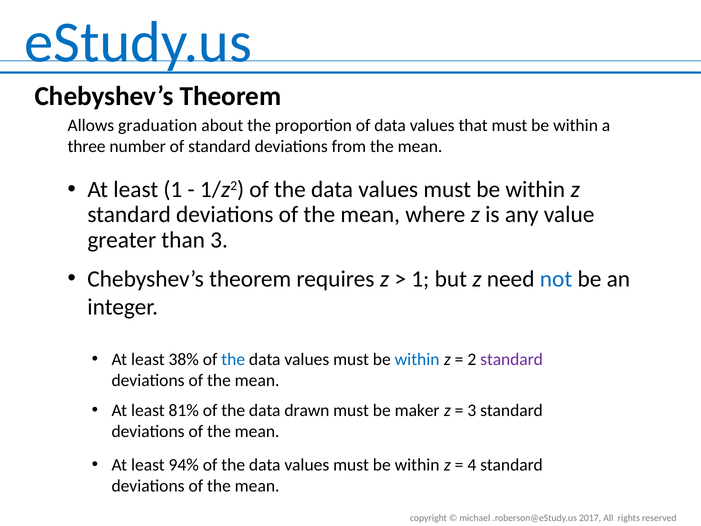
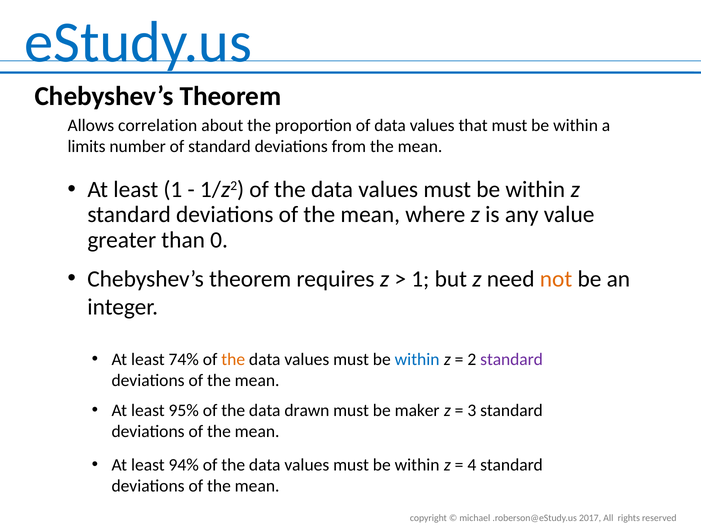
graduation: graduation -> correlation
three: three -> limits
than 3: 3 -> 0
not colour: blue -> orange
38%: 38% -> 74%
the at (233, 359) colour: blue -> orange
81%: 81% -> 95%
